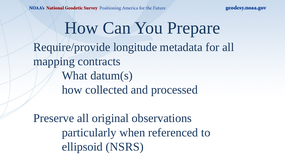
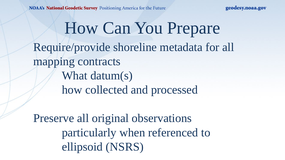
longitude: longitude -> shoreline
